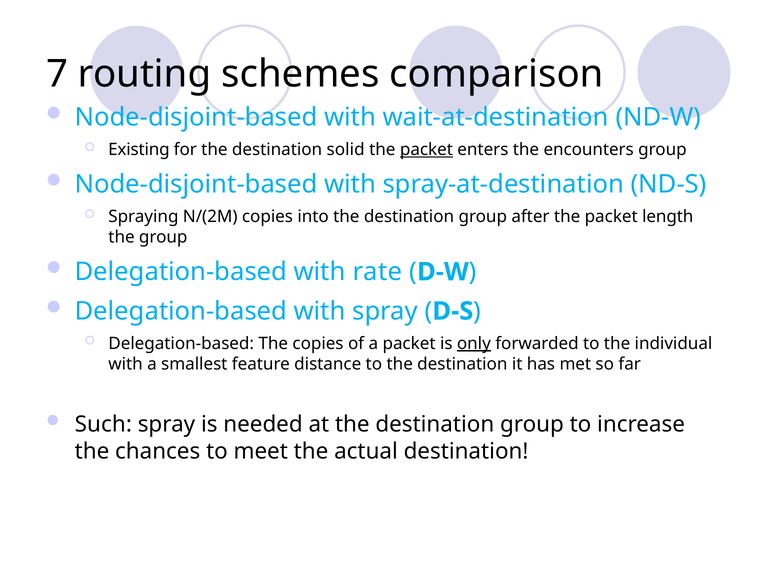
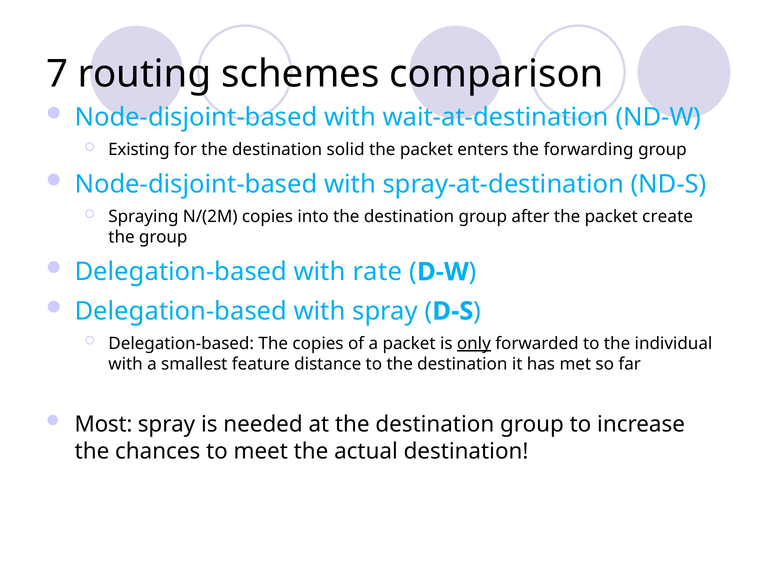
packet at (426, 149) underline: present -> none
encounters: encounters -> forwarding
length: length -> create
Such: Such -> Most
